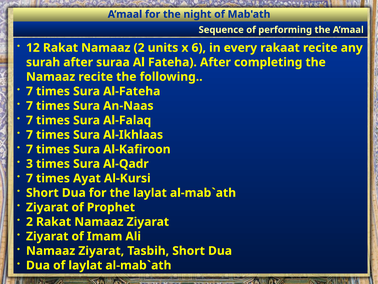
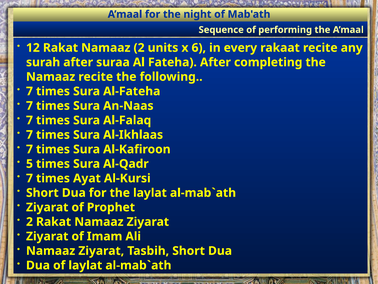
3: 3 -> 5
